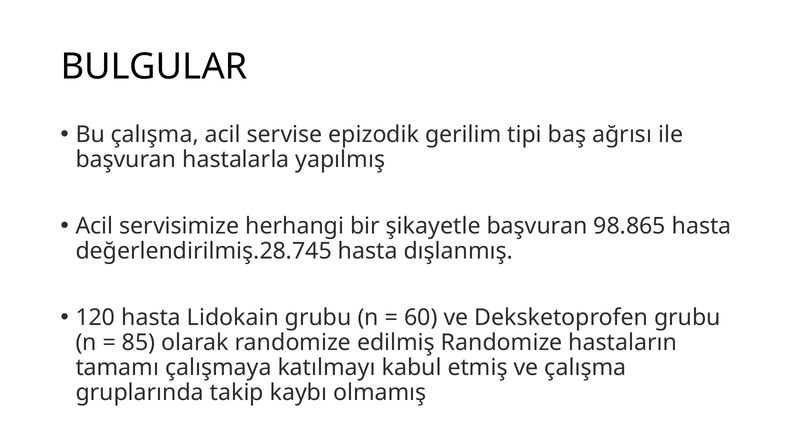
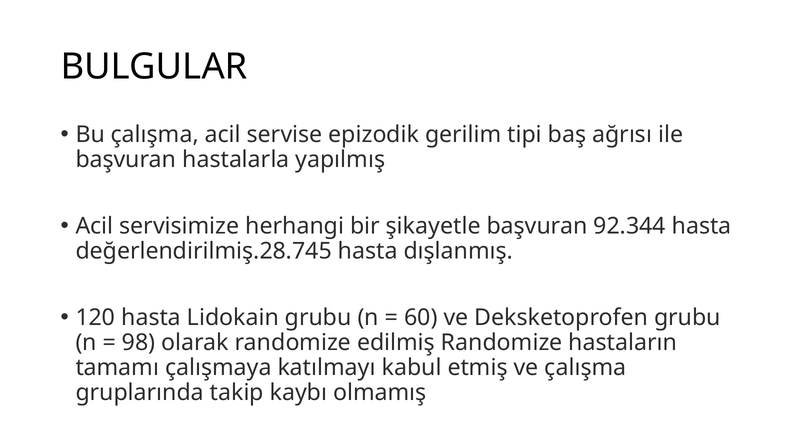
98.865: 98.865 -> 92.344
85: 85 -> 98
